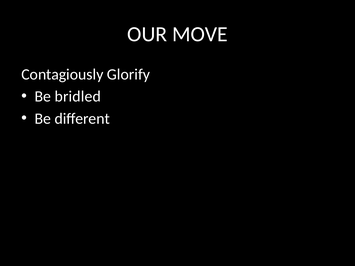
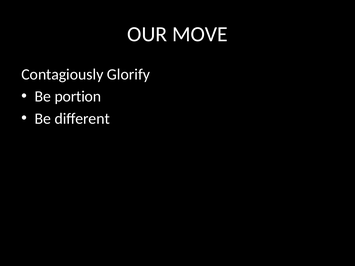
bridled: bridled -> portion
